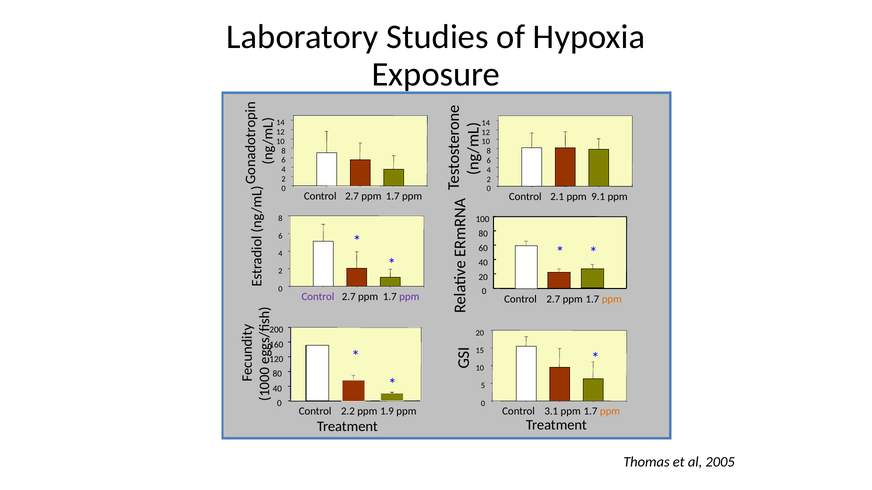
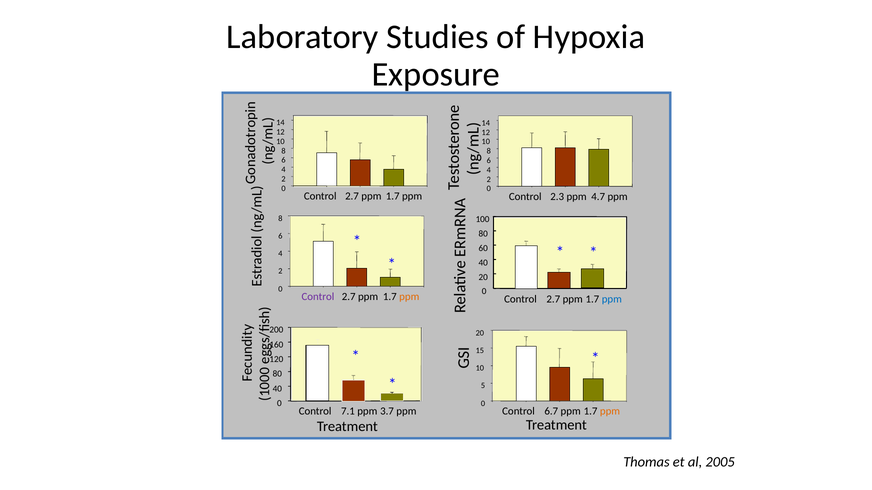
2.1: 2.1 -> 2.3
9.1: 9.1 -> 4.7
ppm at (409, 297) colour: purple -> orange
ppm at (612, 299) colour: orange -> blue
3.1: 3.1 -> 6.7
2.2: 2.2 -> 7.1
1.9: 1.9 -> 3.7
